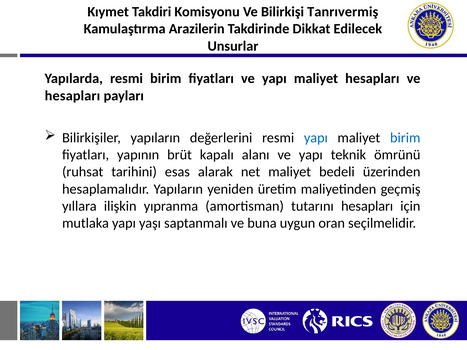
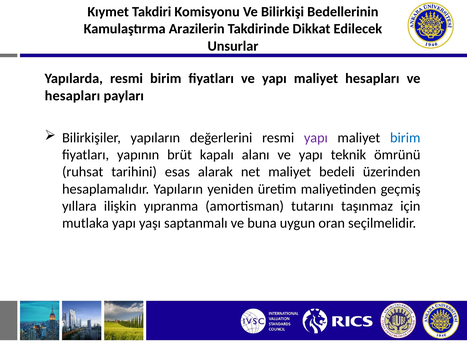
Tanrıvermiş: Tanrıvermiş -> Bedellerinin
yapı at (316, 138) colour: blue -> purple
tutarını hesapları: hesapları -> taşınmaz
